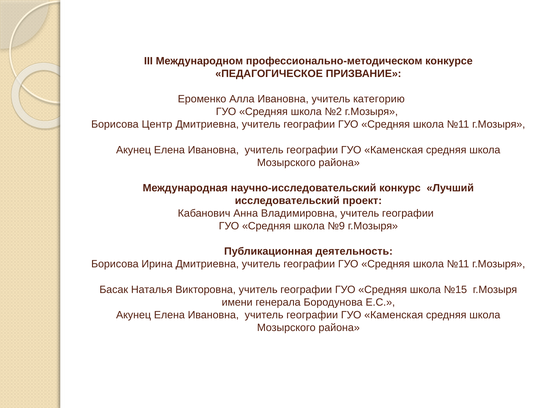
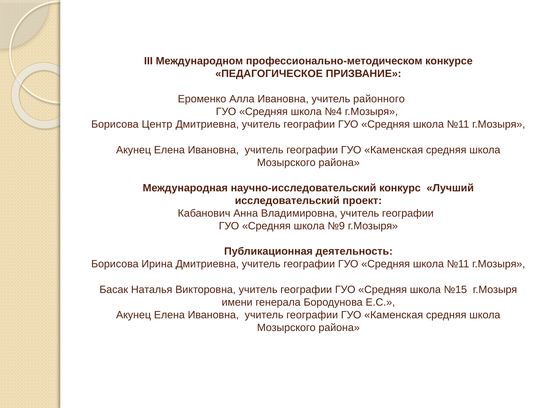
категорию: категорию -> районного
№2: №2 -> №4
